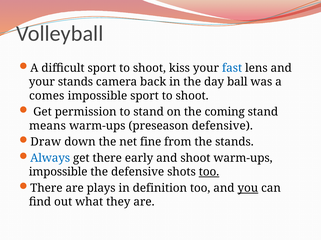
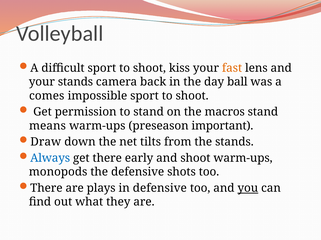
fast colour: blue -> orange
coming: coming -> macros
preseason defensive: defensive -> important
fine: fine -> tilts
impossible at (58, 172): impossible -> monopods
too at (209, 172) underline: present -> none
in definition: definition -> defensive
